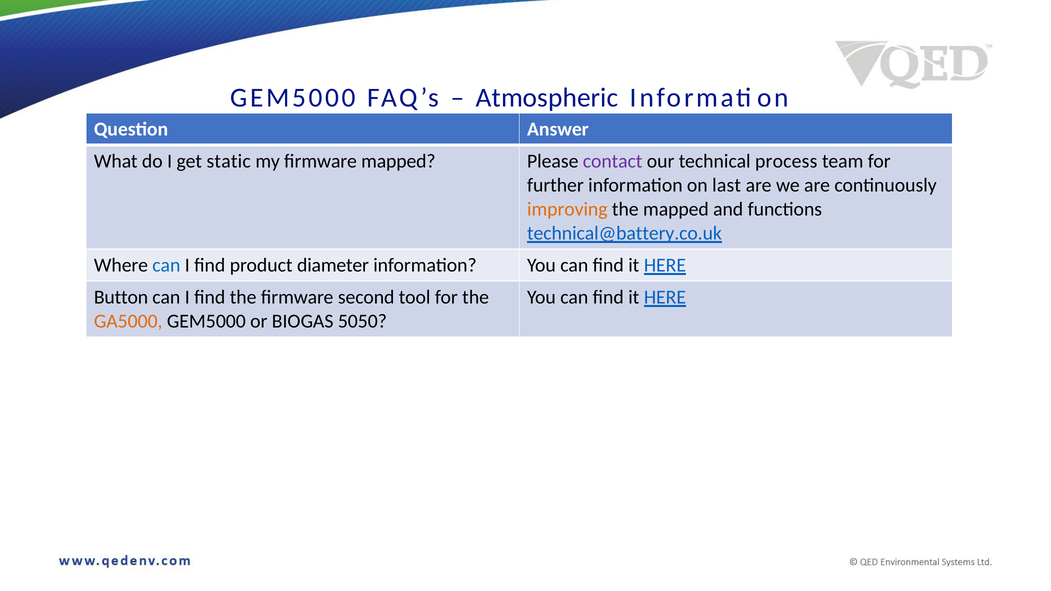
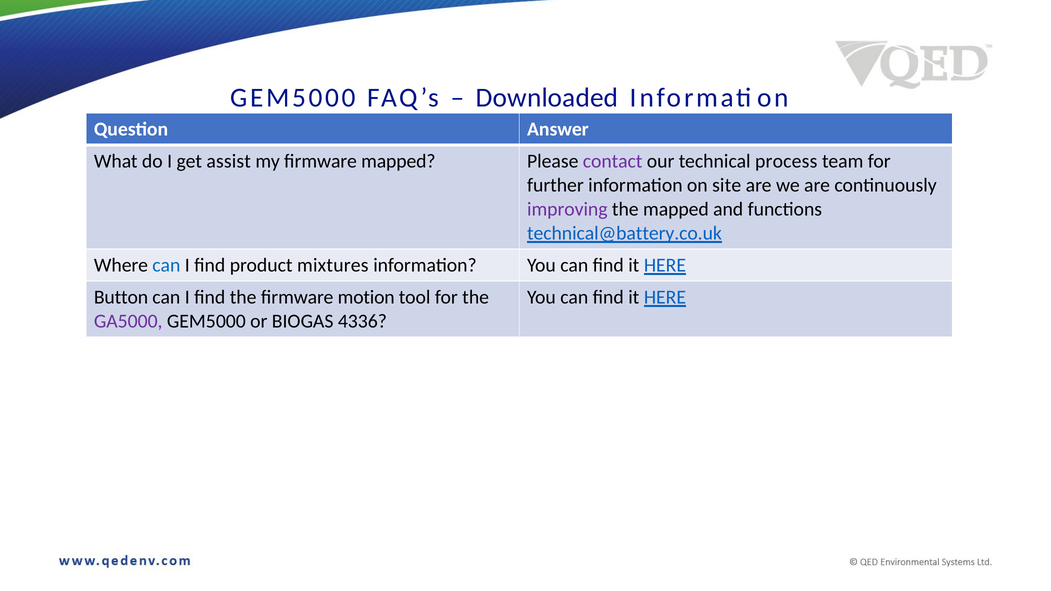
Atmospheric: Atmospheric -> Downloaded
static: static -> assist
last: last -> site
improving colour: orange -> purple
diameter: diameter -> mixtures
second: second -> motion
GA5000 colour: orange -> purple
5050: 5050 -> 4336
